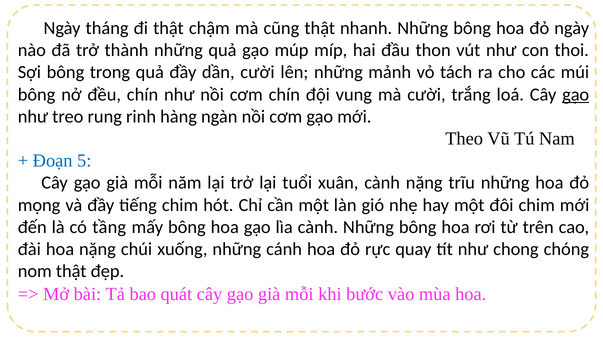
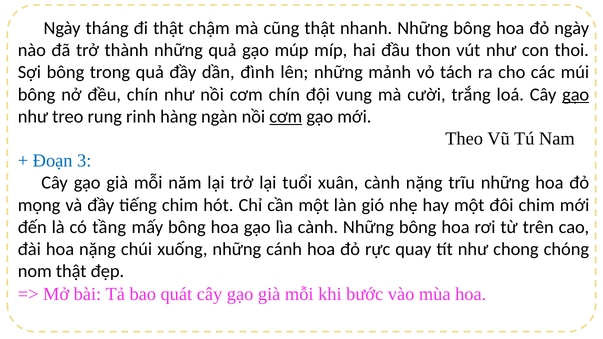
dần cười: cười -> đình
cơm at (286, 117) underline: none -> present
5: 5 -> 3
